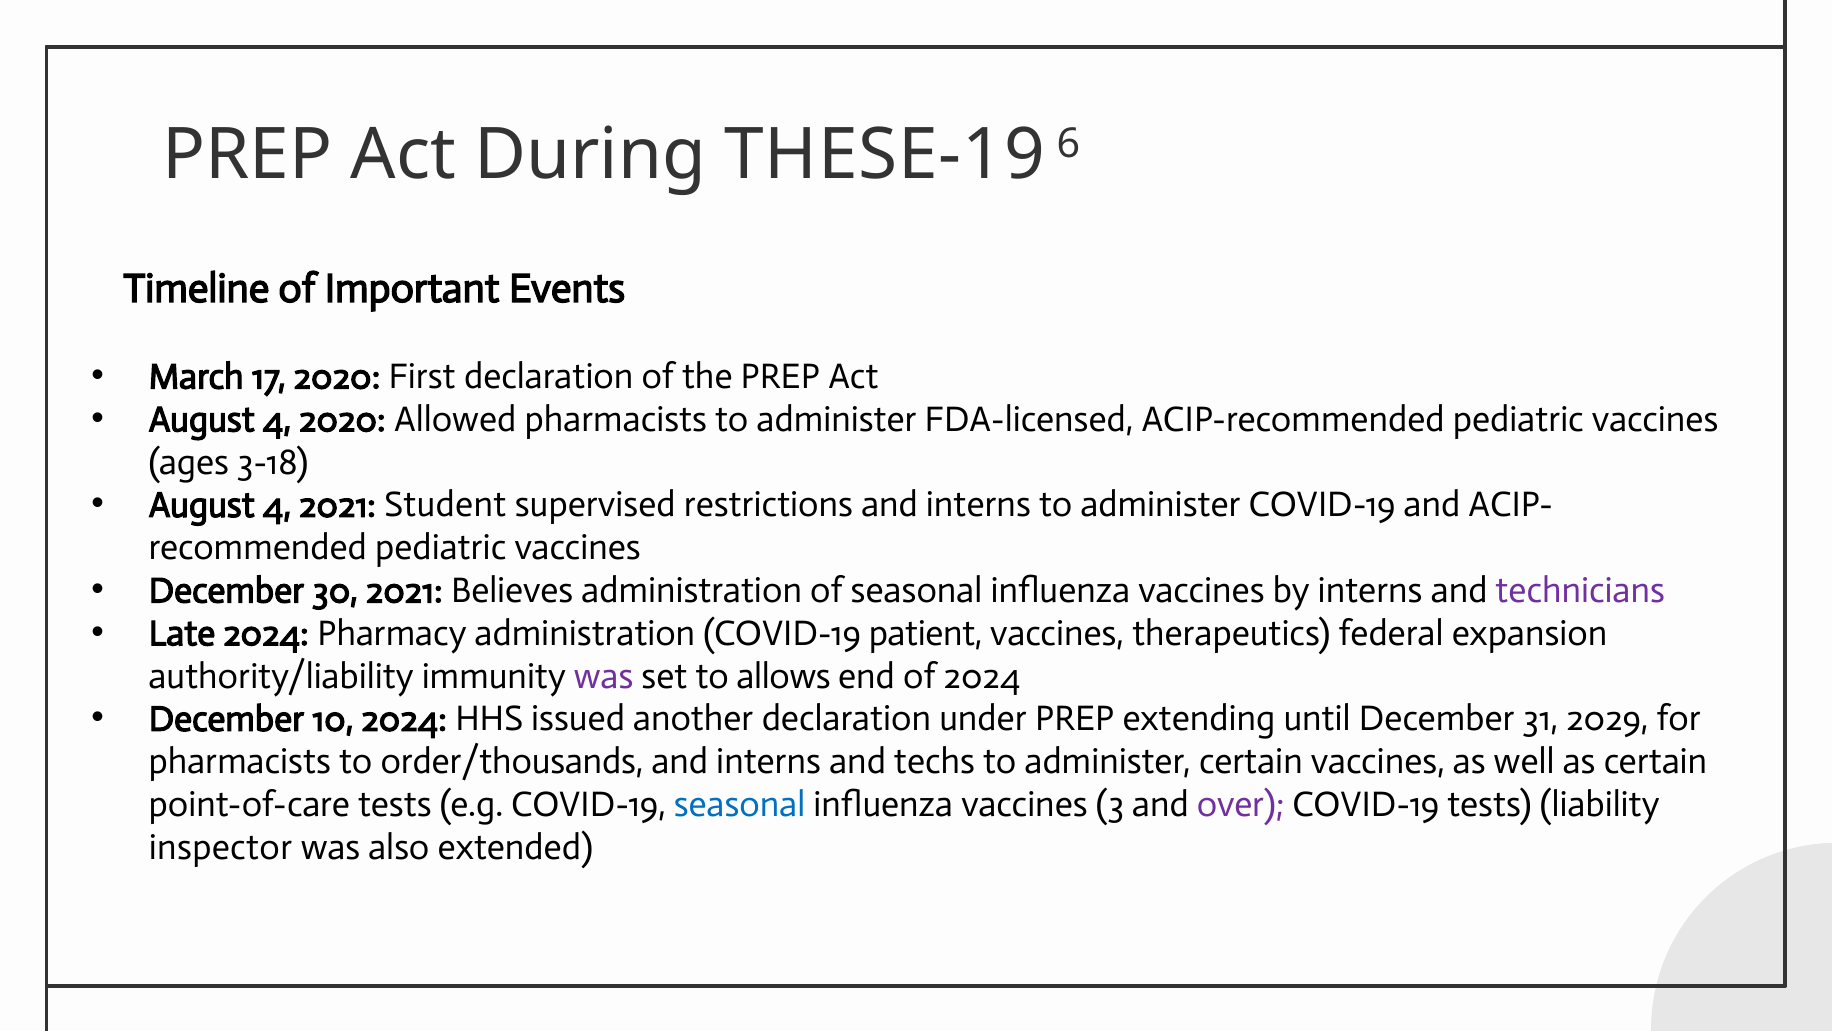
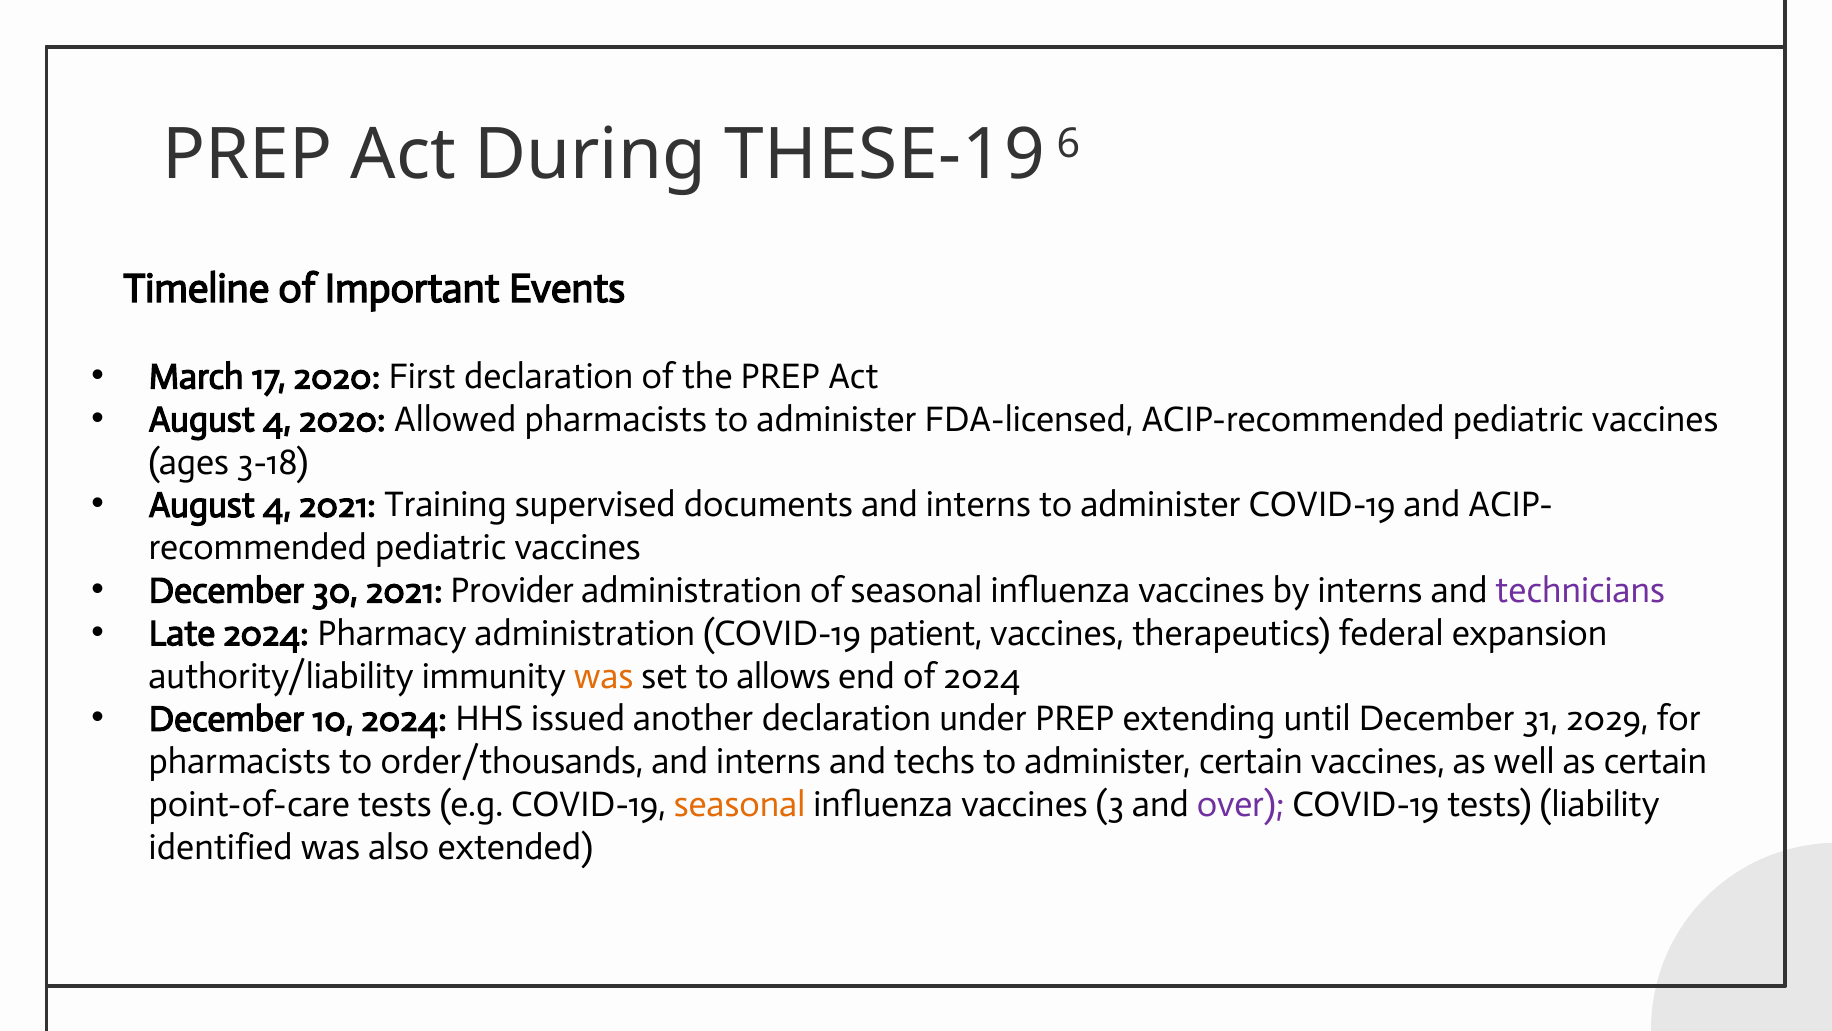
Student: Student -> Training
restrictions: restrictions -> documents
Believes: Believes -> Provider
was at (604, 676) colour: purple -> orange
seasonal at (740, 804) colour: blue -> orange
inspector: inspector -> identified
